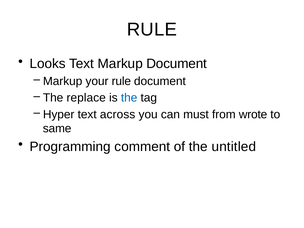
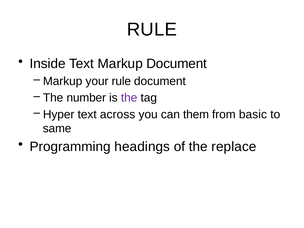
Looks: Looks -> Inside
replace: replace -> number
the at (129, 98) colour: blue -> purple
must: must -> them
wrote: wrote -> basic
comment: comment -> headings
untitled: untitled -> replace
